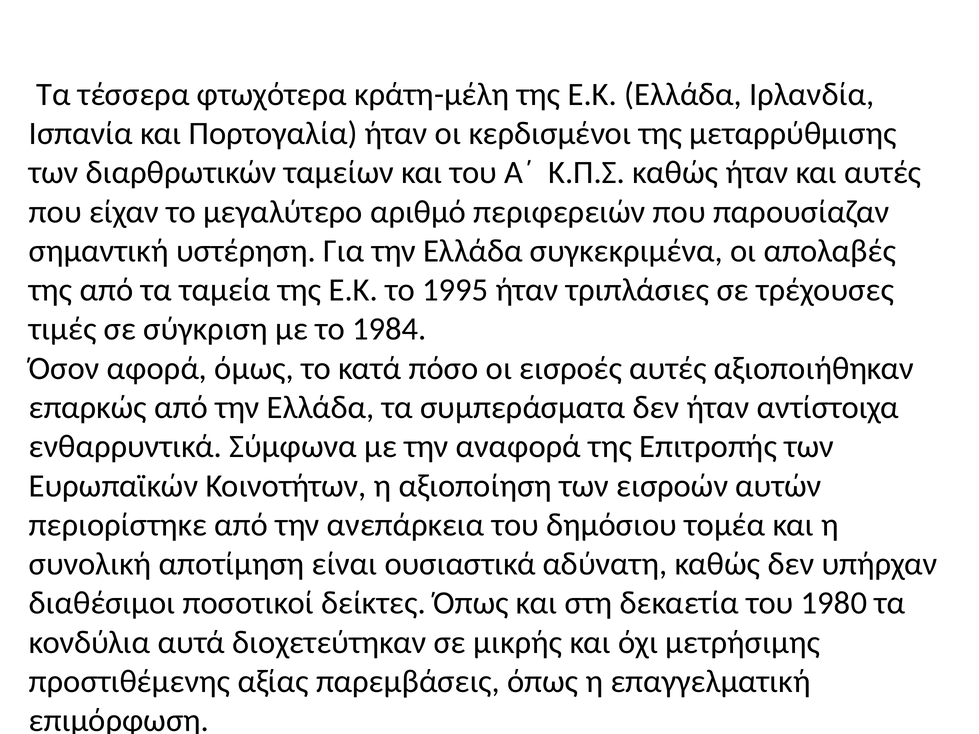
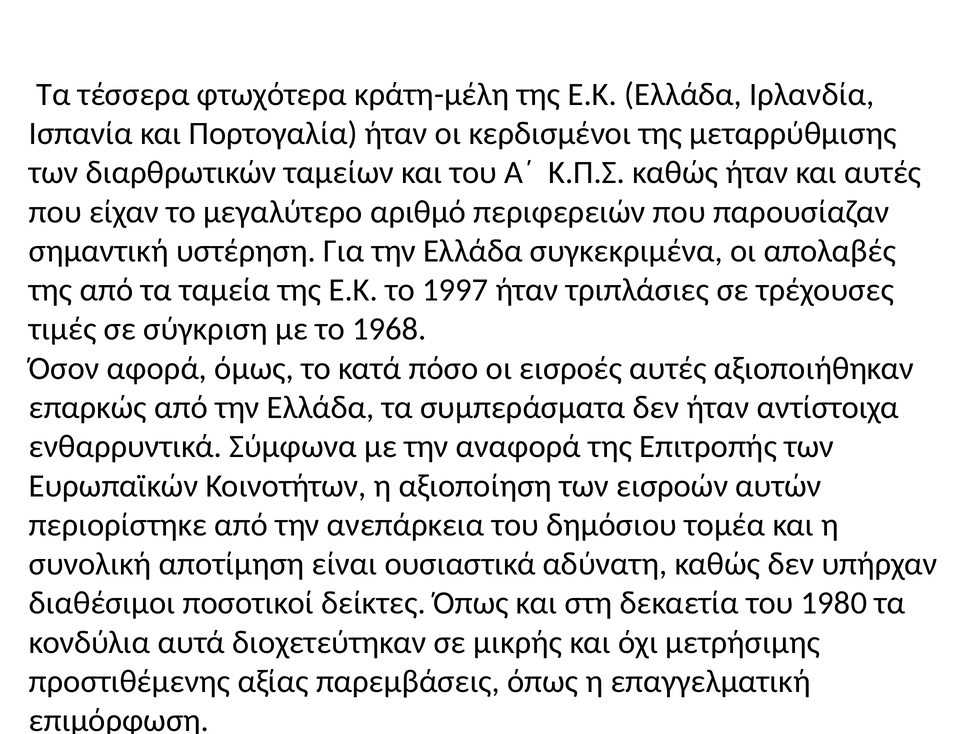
1995: 1995 -> 1997
1984: 1984 -> 1968
